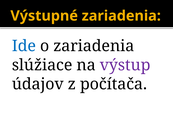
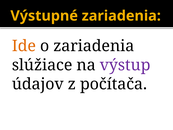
Ide colour: blue -> orange
